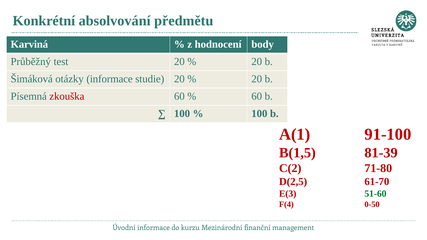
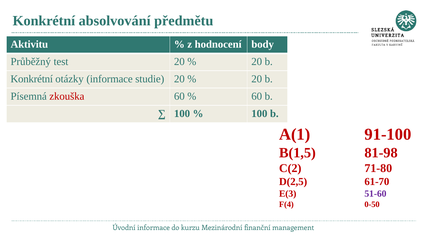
Karviná: Karviná -> Aktivitu
Šimáková at (32, 79): Šimáková -> Konkrétní
81-39: 81-39 -> 81-98
51-60 colour: green -> purple
